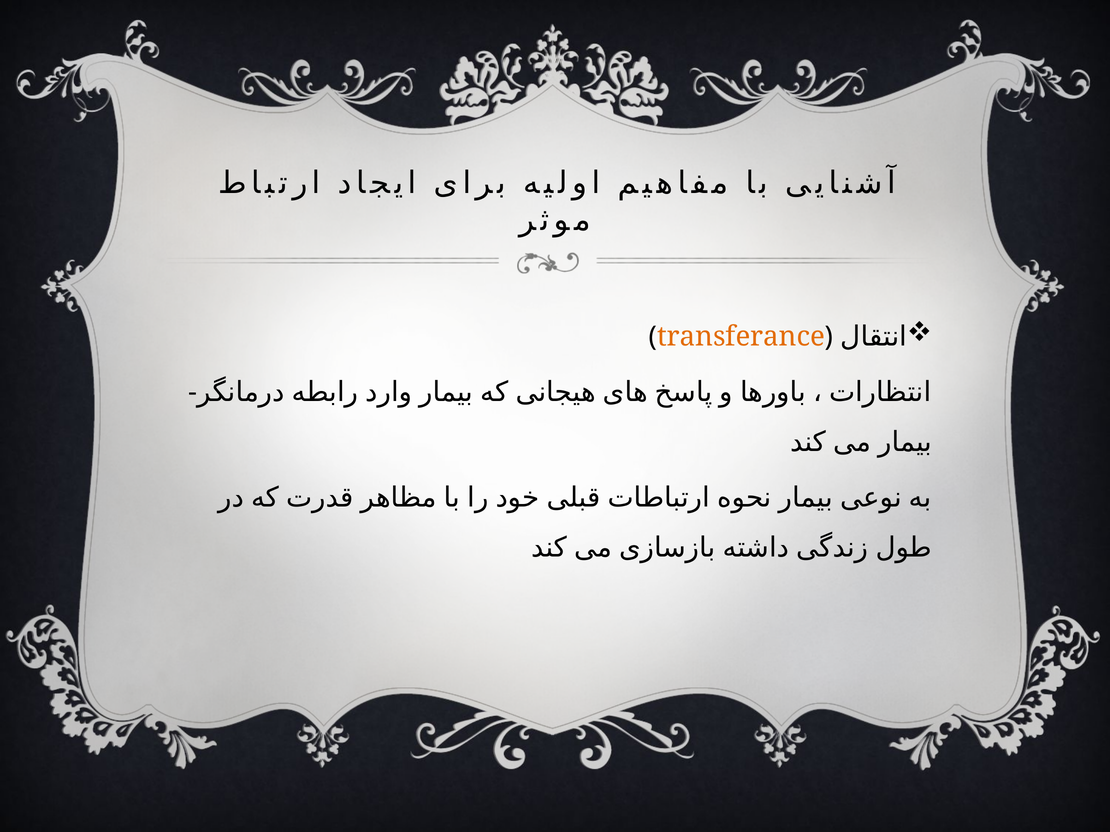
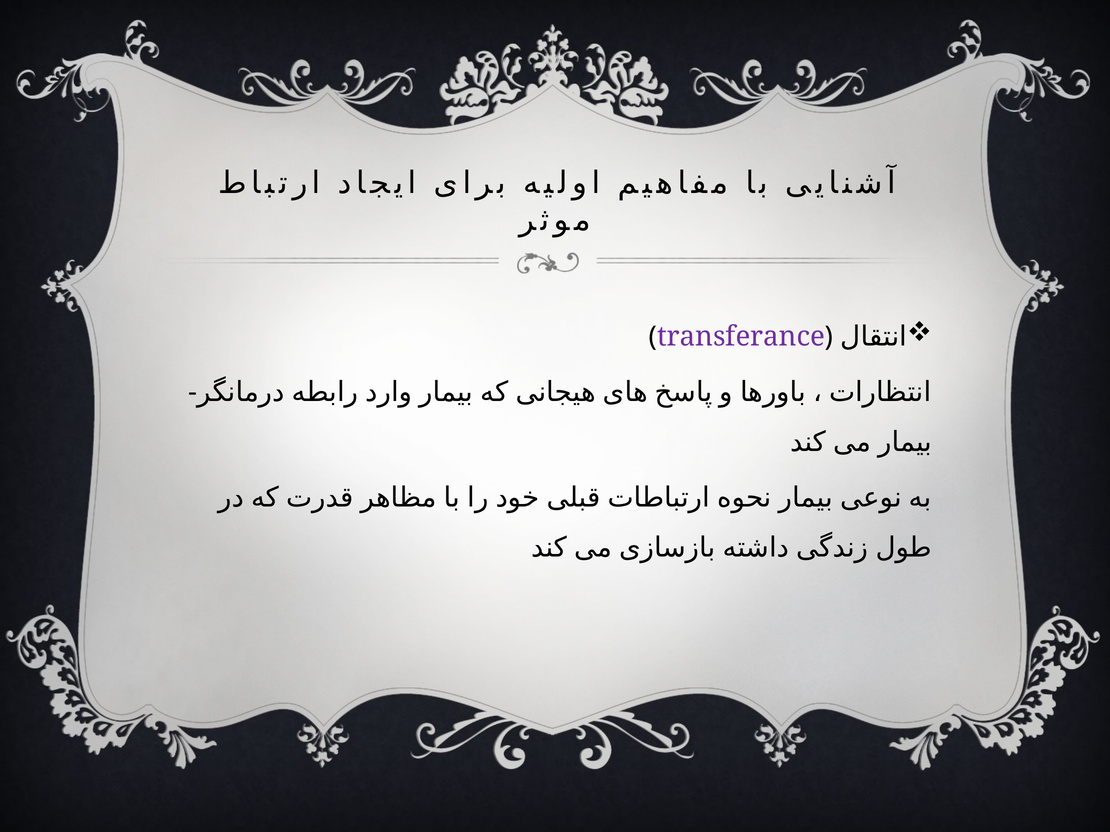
transferance colour: orange -> purple
